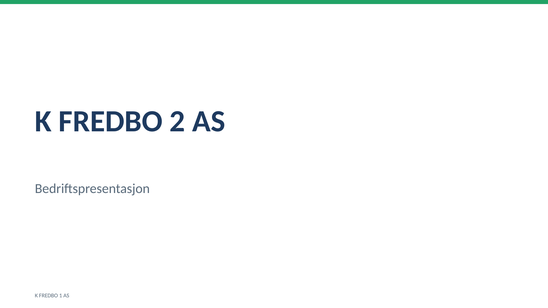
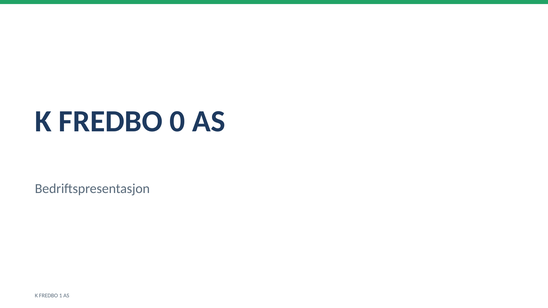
2: 2 -> 0
